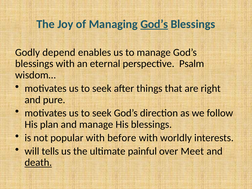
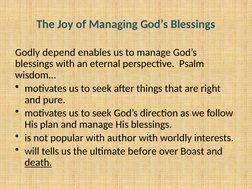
God’s at (154, 24) underline: present -> none
before: before -> author
painful: painful -> before
Meet: Meet -> Boast
